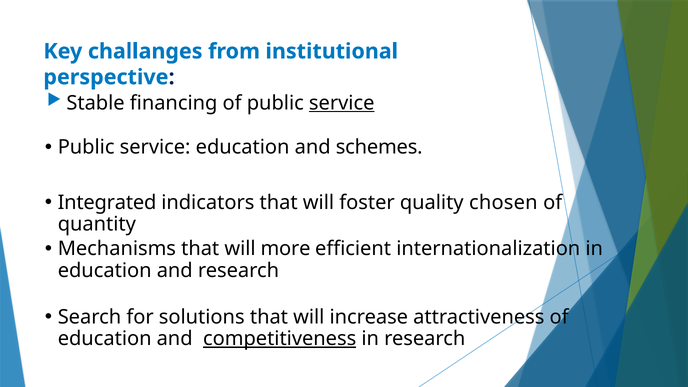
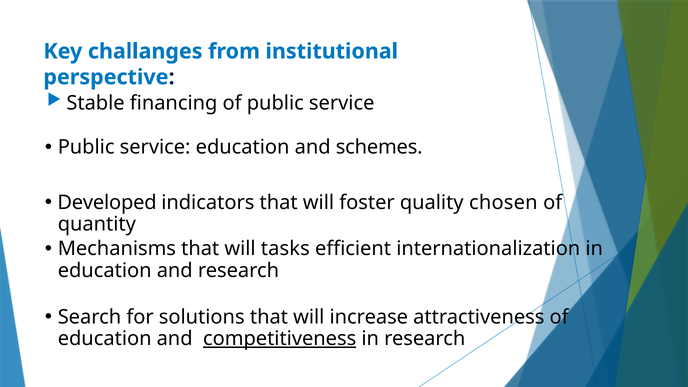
service at (342, 103) underline: present -> none
Integrated: Integrated -> Developed
more: more -> tasks
